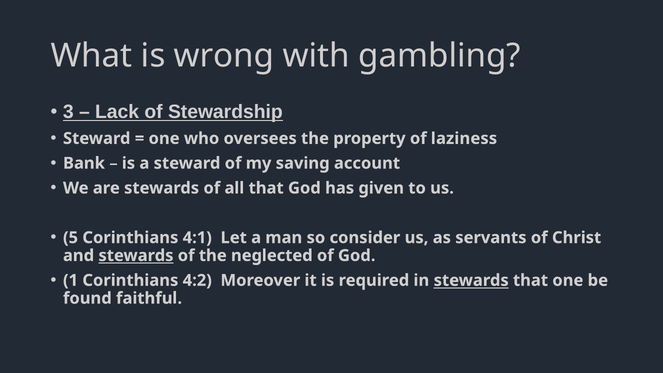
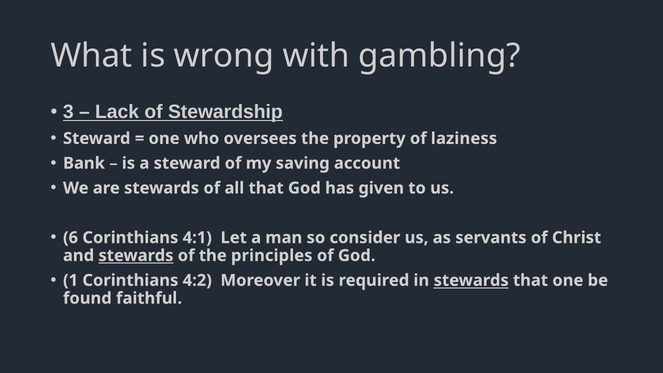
5: 5 -> 6
neglected: neglected -> principles
